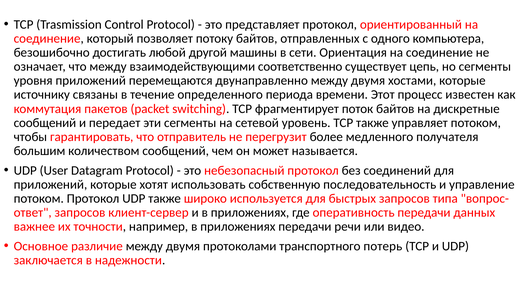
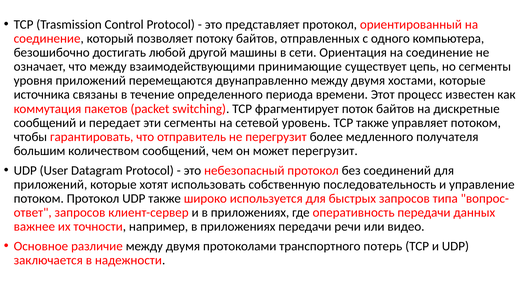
соответственно: соответственно -> принимающие
источнику: источнику -> источника
может называется: называется -> перегрузит
